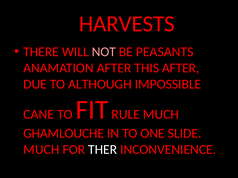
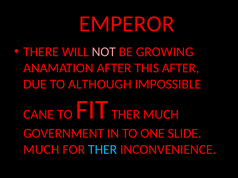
HARVESTS: HARVESTS -> EMPEROR
PEASANTS: PEASANTS -> GROWING
FIT RULE: RULE -> THER
GHAMLOUCHE: GHAMLOUCHE -> GOVERNMENT
THER at (103, 150) colour: white -> light blue
